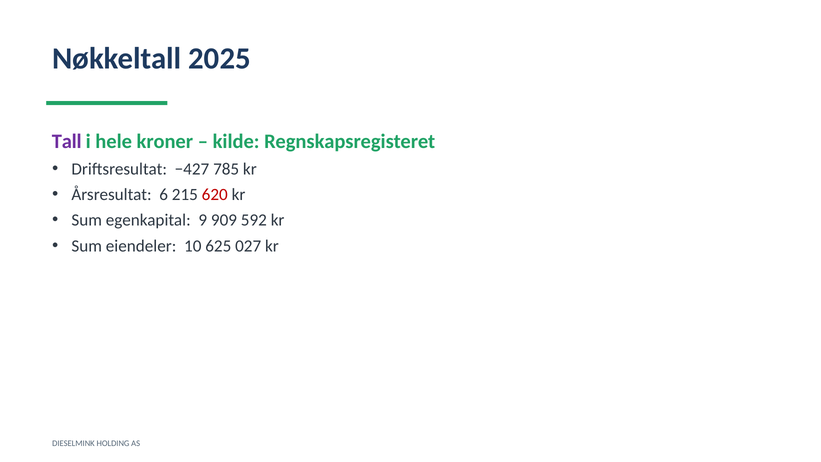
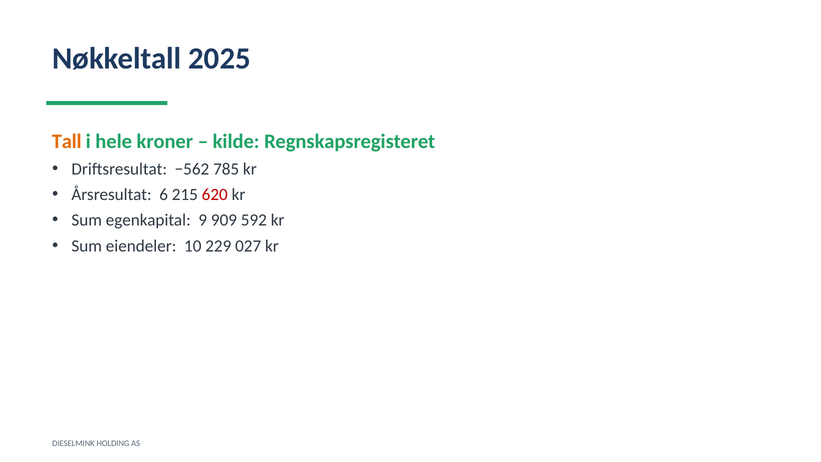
Tall colour: purple -> orange
−427: −427 -> −562
625: 625 -> 229
